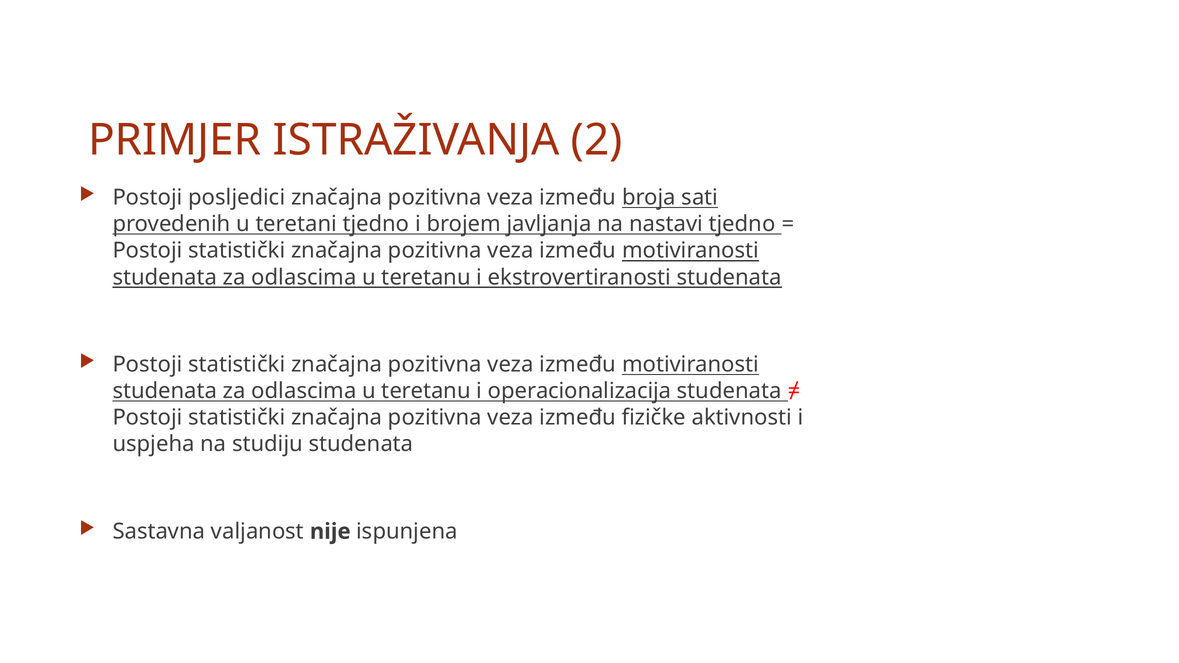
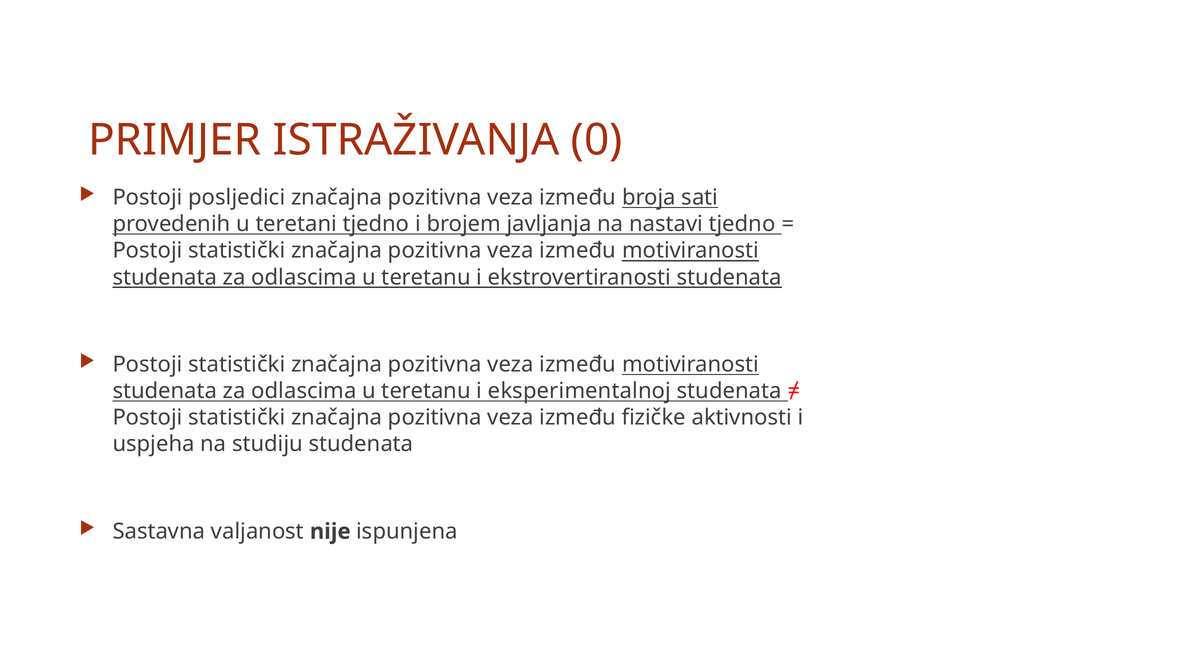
2: 2 -> 0
operacionalizacija: operacionalizacija -> eksperimentalnoj
